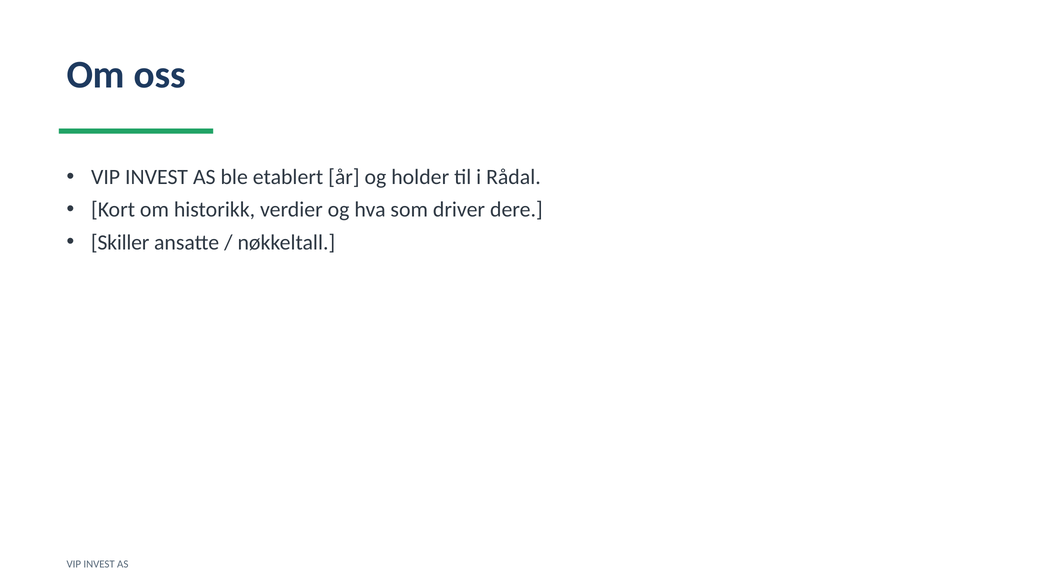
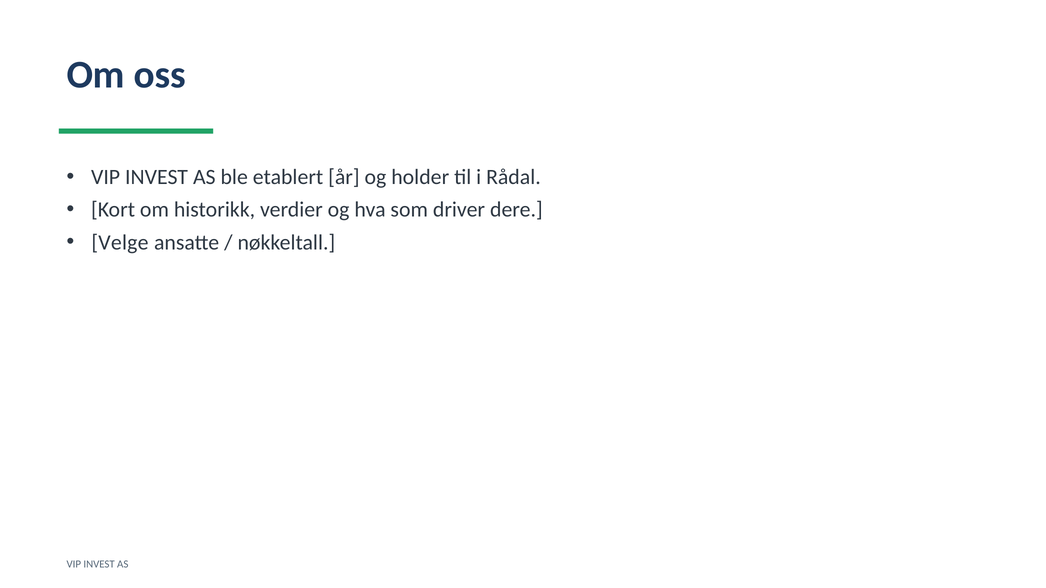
Skiller: Skiller -> Velge
